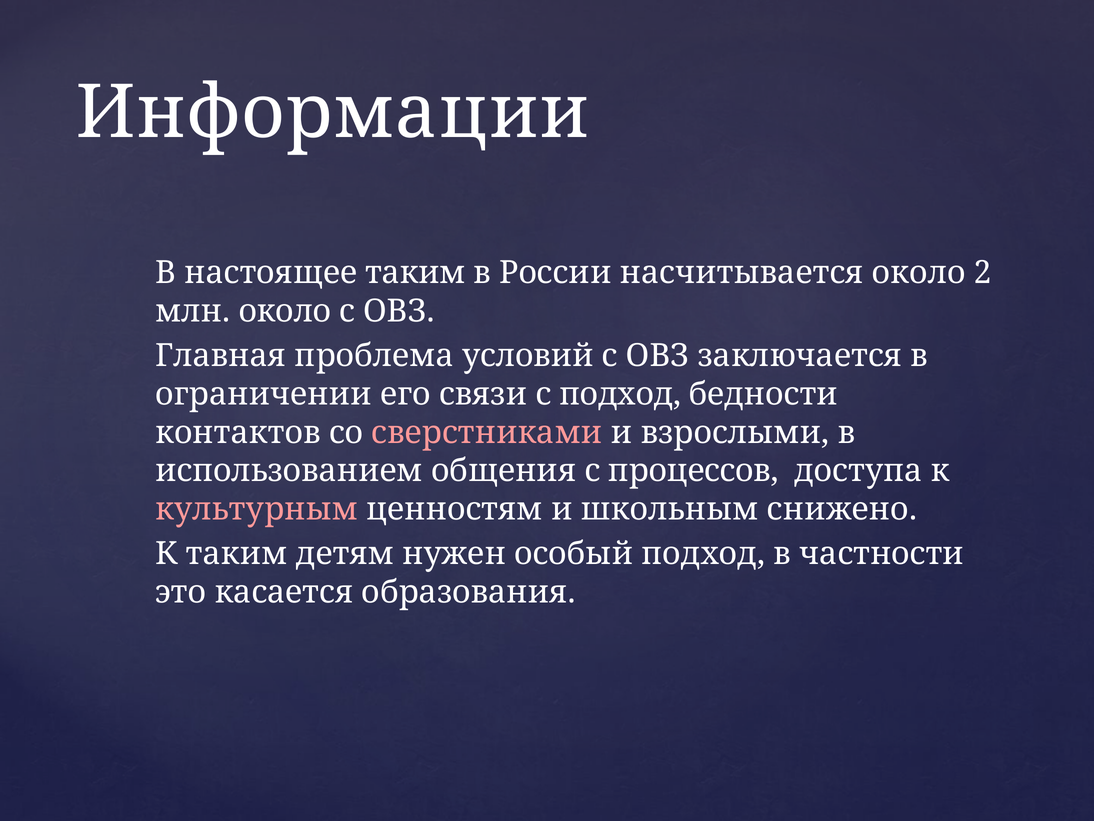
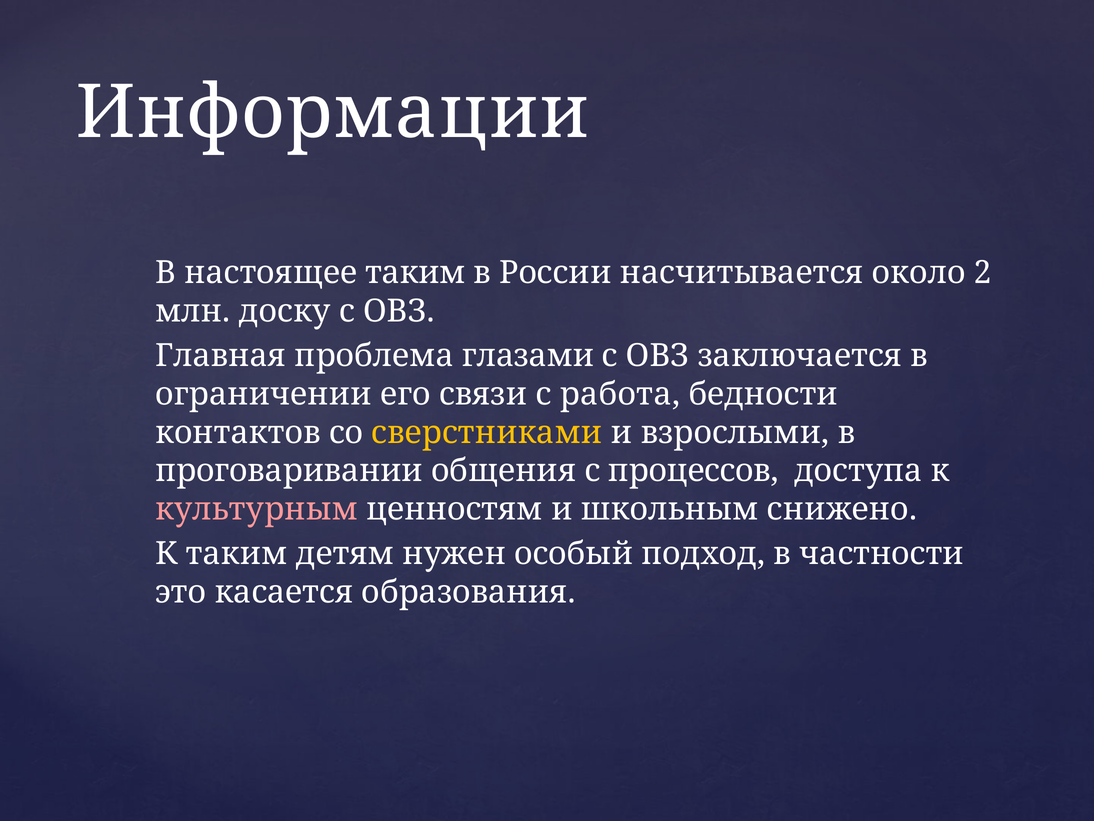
млн около: около -> доску
условий: условий -> глазами
с подход: подход -> работа
сверстниками colour: pink -> yellow
использованием: использованием -> проговаривании
